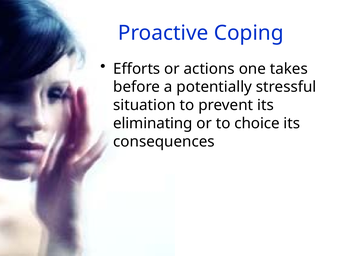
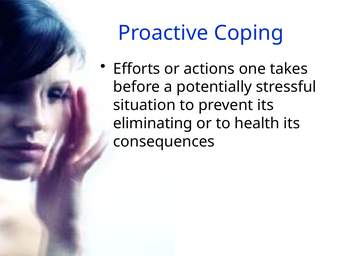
choice: choice -> health
